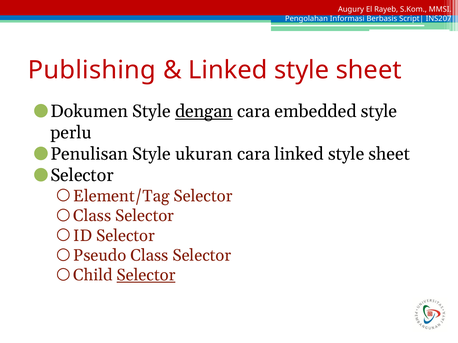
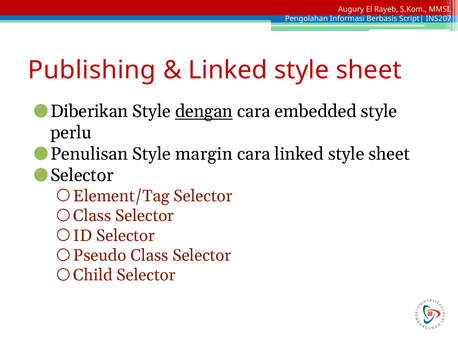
Dokumen: Dokumen -> Diberikan
ukuran: ukuran -> margin
Selector at (146, 276) underline: present -> none
